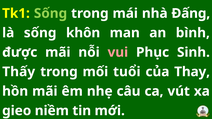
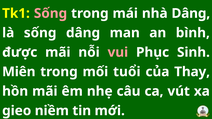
Sống at (50, 13) colour: light green -> pink
nhà Đấng: Đấng -> Dâng
sống khôn: khôn -> dâng
Thấy: Thấy -> Miên
